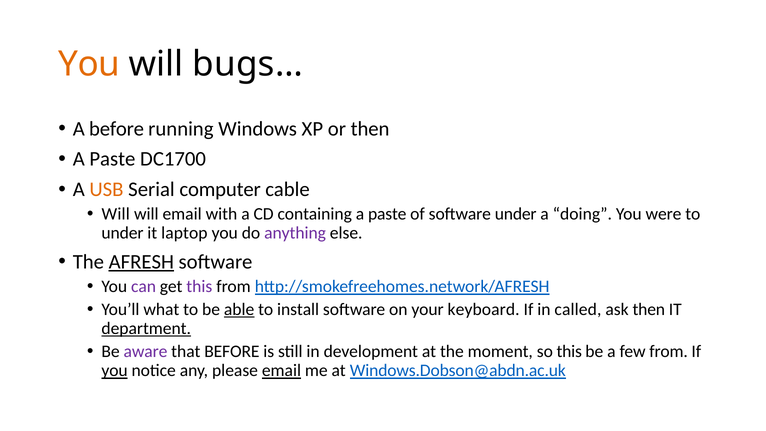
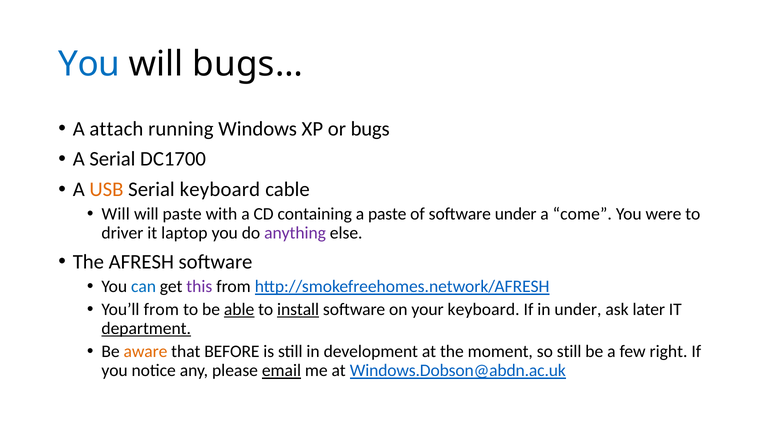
You at (89, 64) colour: orange -> blue
A before: before -> attach
or then: then -> bugs
Paste at (112, 159): Paste -> Serial
Serial computer: computer -> keyboard
will email: email -> paste
doing: doing -> come
under at (122, 233): under -> driver
AFRESH underline: present -> none
can colour: purple -> blue
You’ll what: what -> from
install underline: none -> present
in called: called -> under
ask then: then -> later
aware colour: purple -> orange
so this: this -> still
few from: from -> right
you at (115, 371) underline: present -> none
